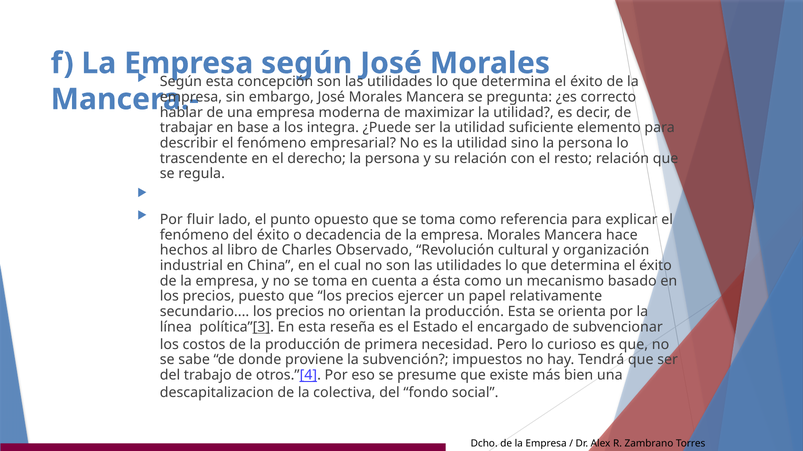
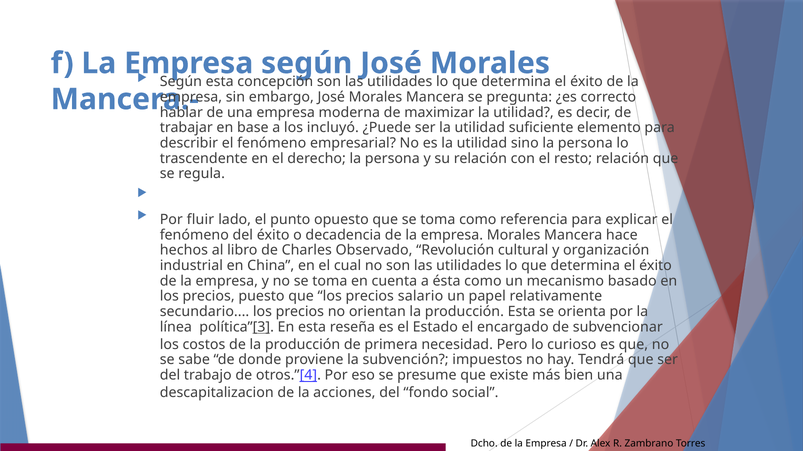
integra: integra -> incluyó
ejercer: ejercer -> salario
colectiva: colectiva -> acciones
